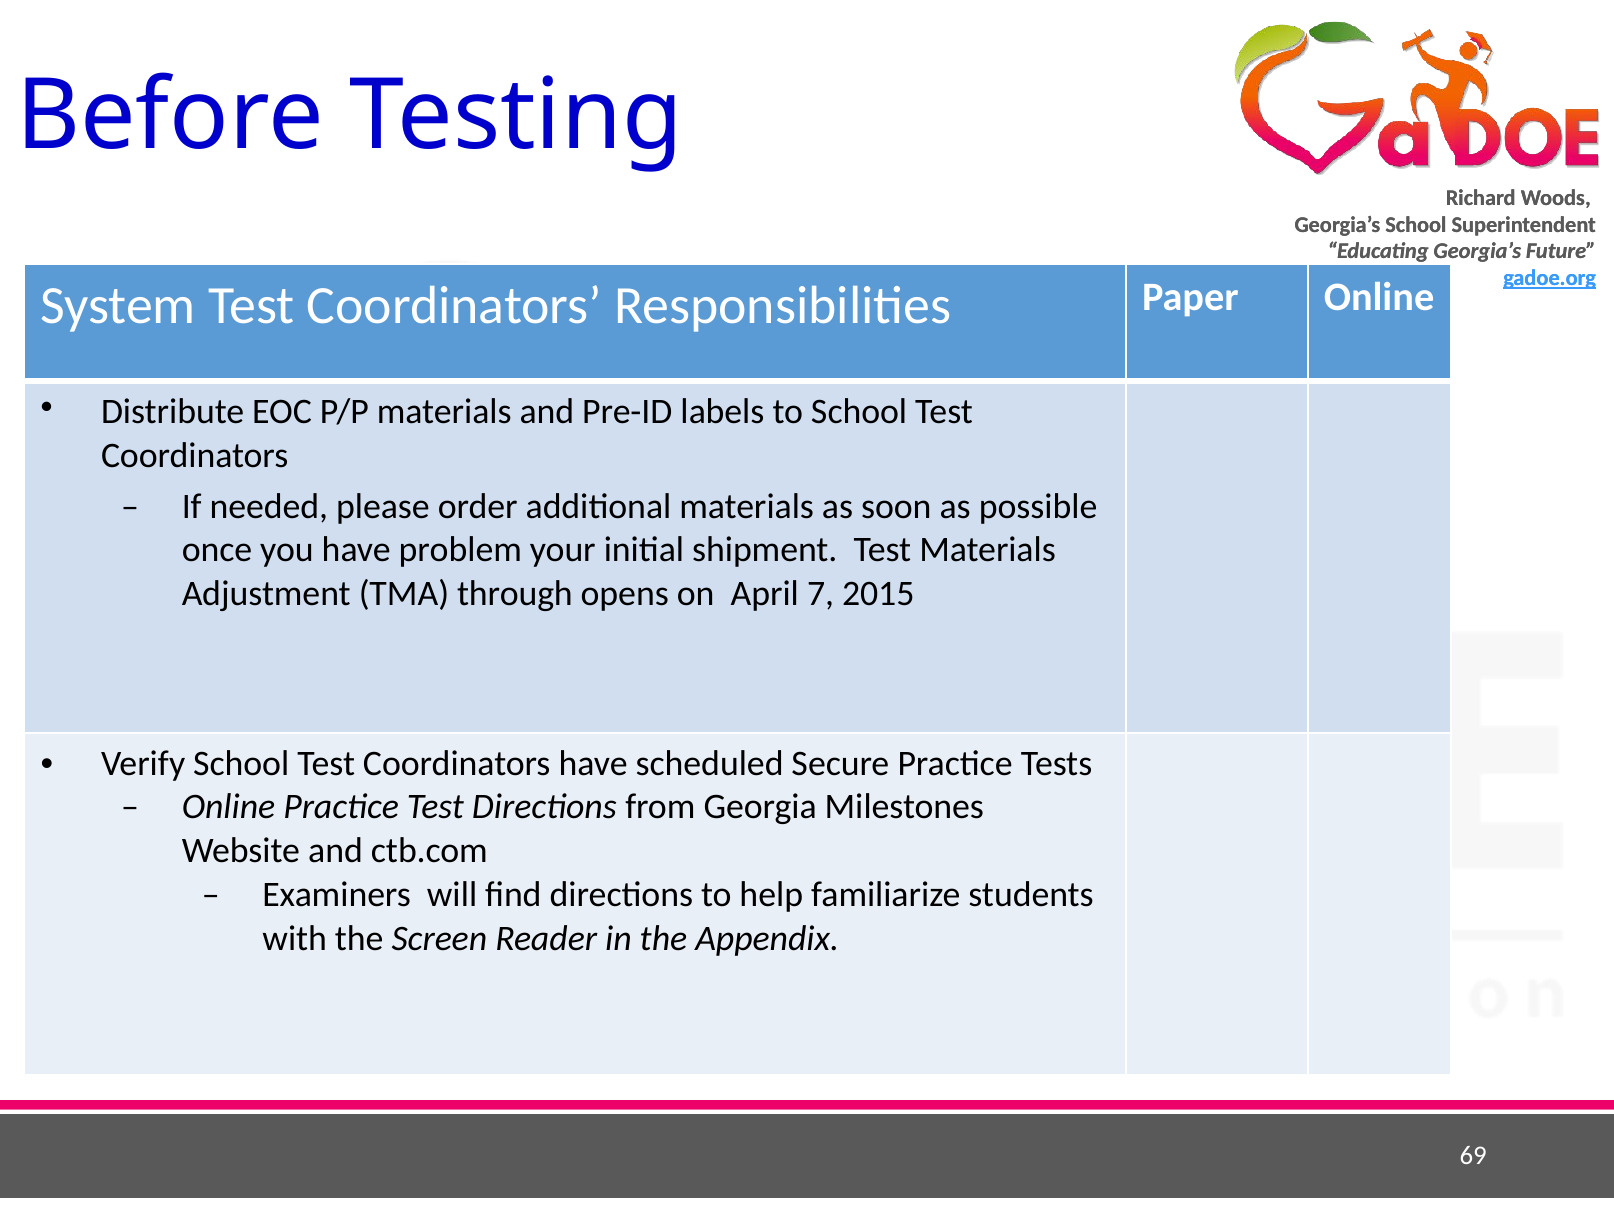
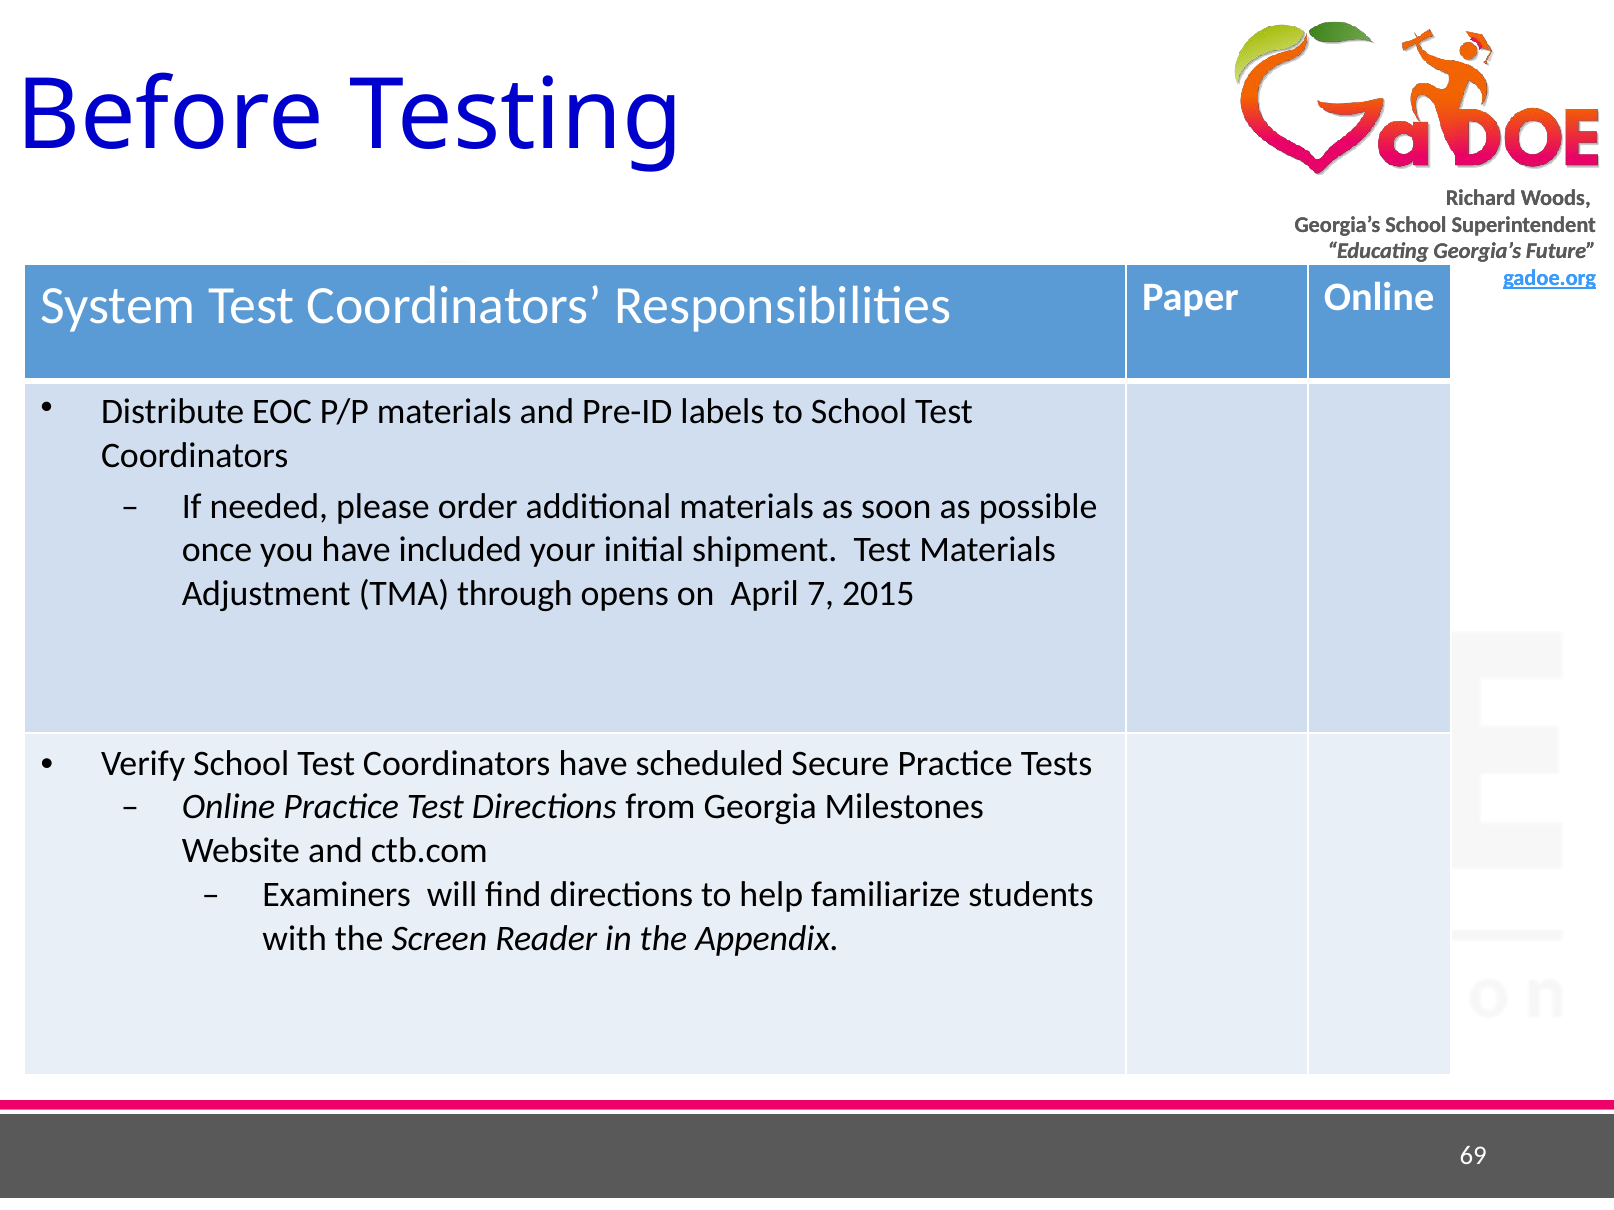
problem: problem -> included
